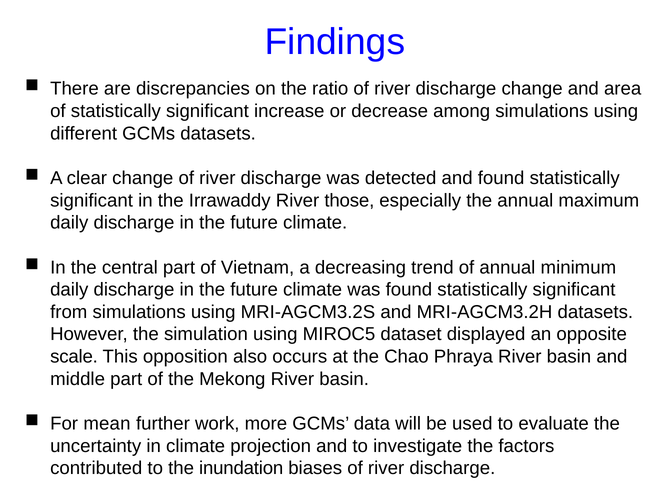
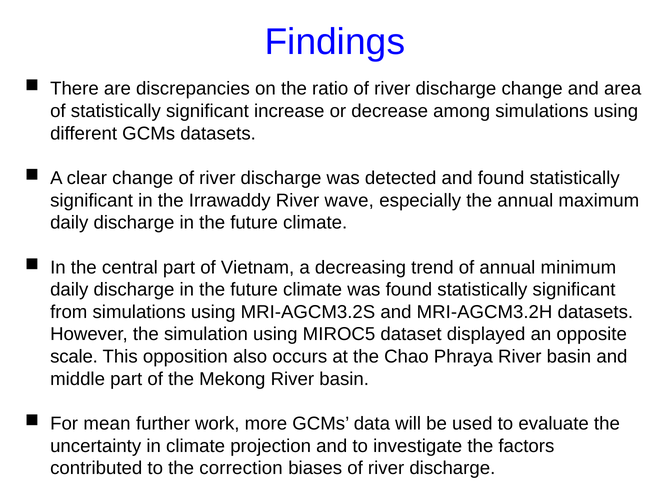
those: those -> wave
inundation: inundation -> correction
